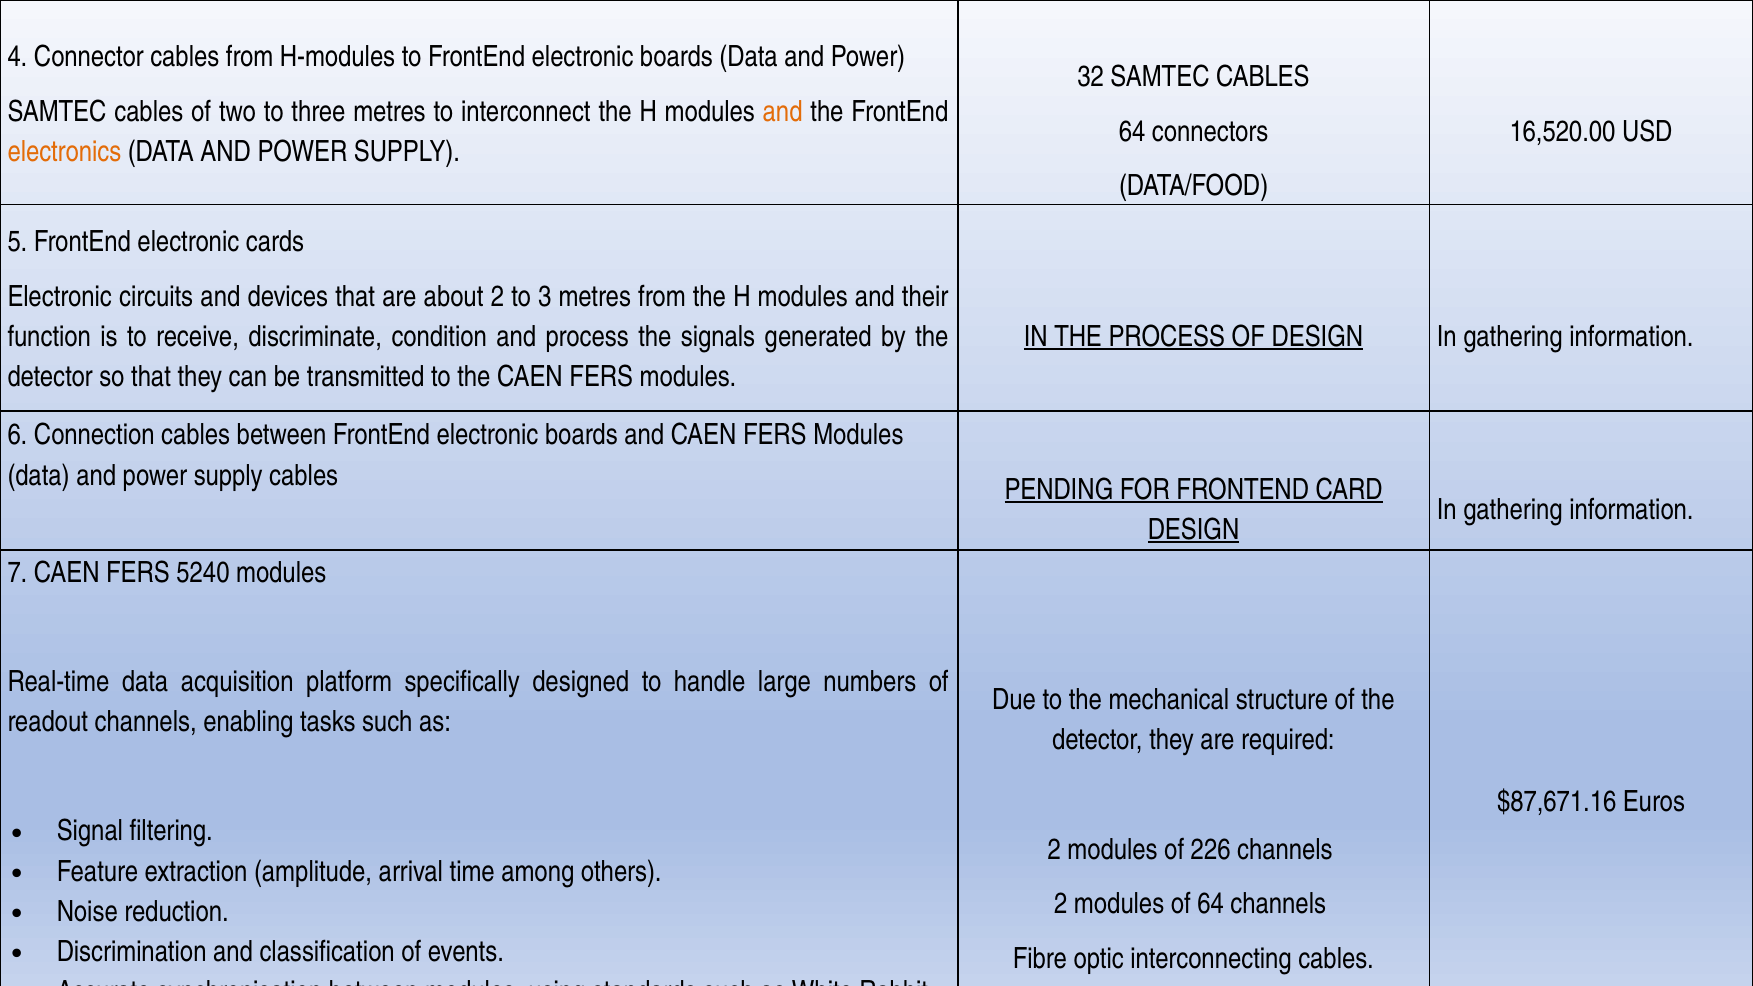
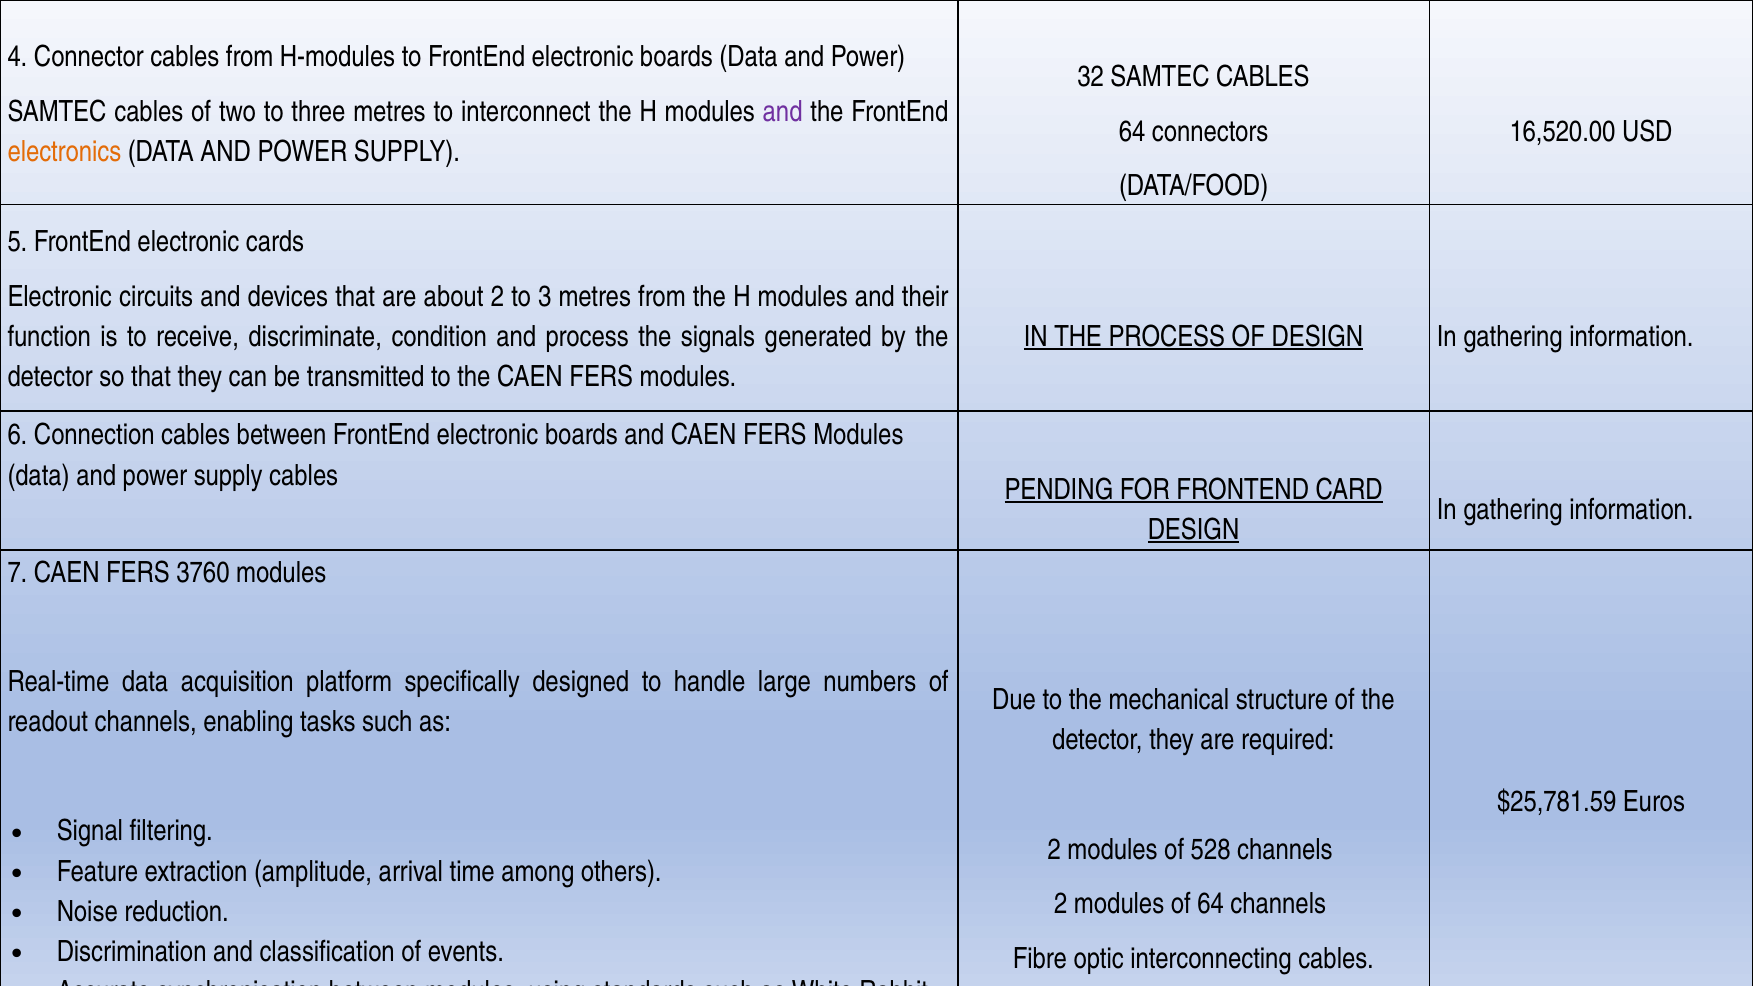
and at (783, 112) colour: orange -> purple
5240: 5240 -> 3760
$87,671.16: $87,671.16 -> $25,781.59
226: 226 -> 528
